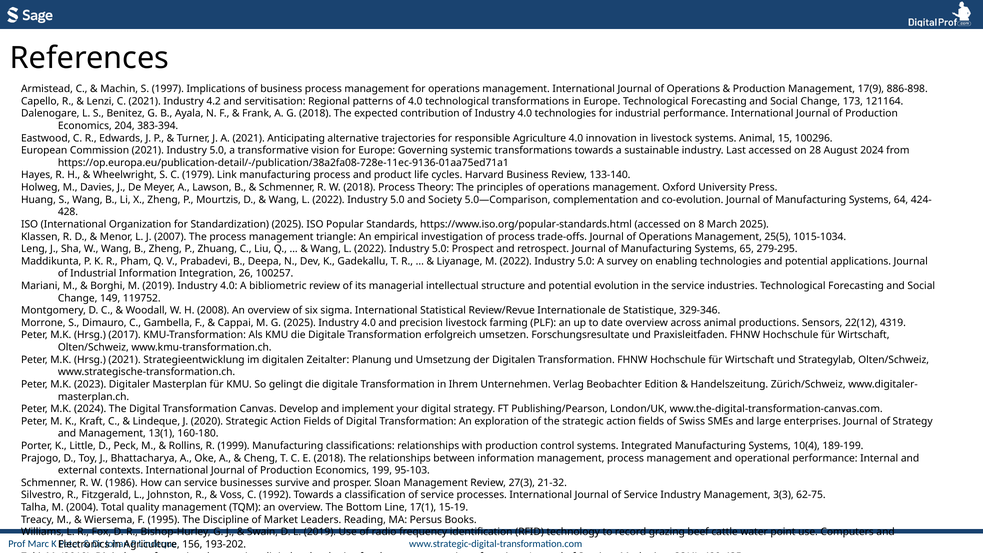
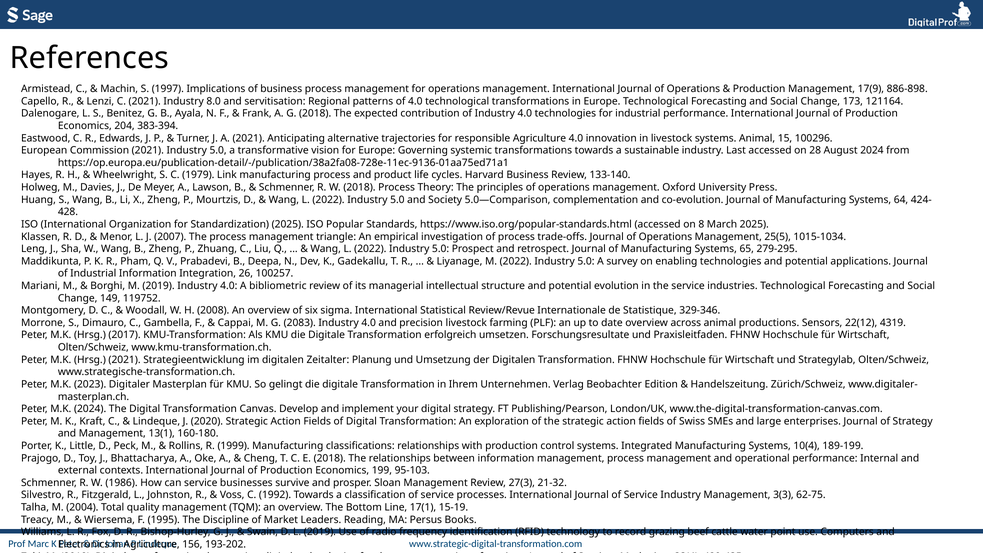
4.2: 4.2 -> 8.0
G 2025: 2025 -> 2083
